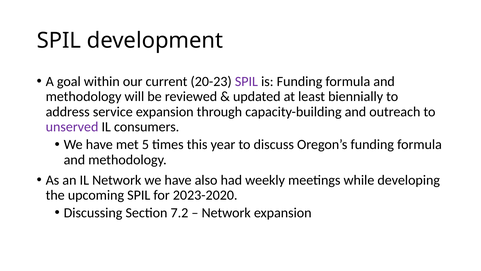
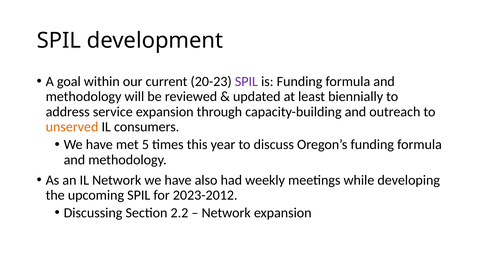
unserved colour: purple -> orange
2023-2020: 2023-2020 -> 2023-2012
7.2: 7.2 -> 2.2
